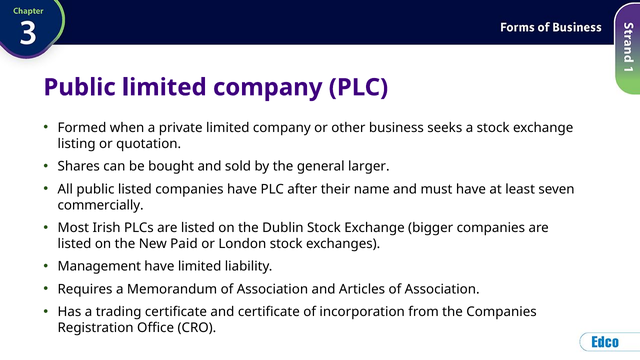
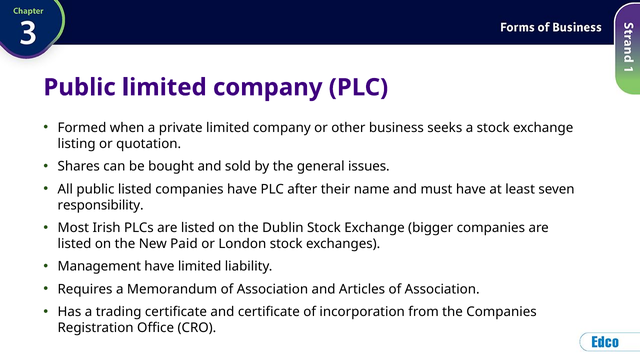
larger: larger -> issues
commercially: commercially -> responsibility
